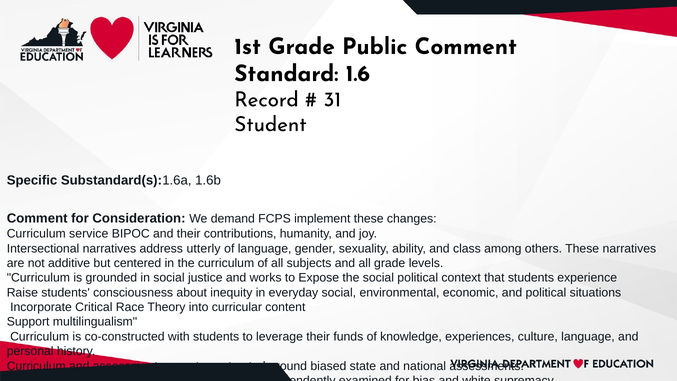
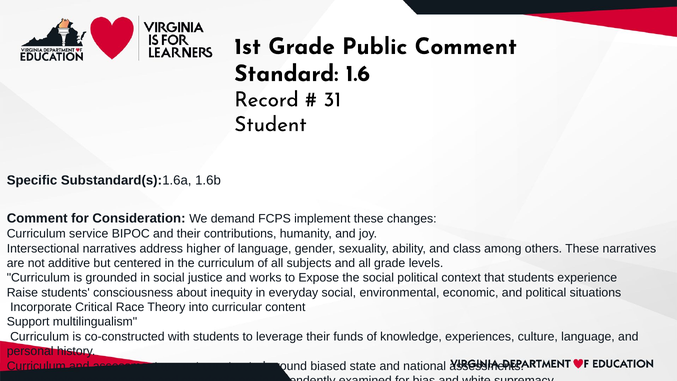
utterly: utterly -> higher
